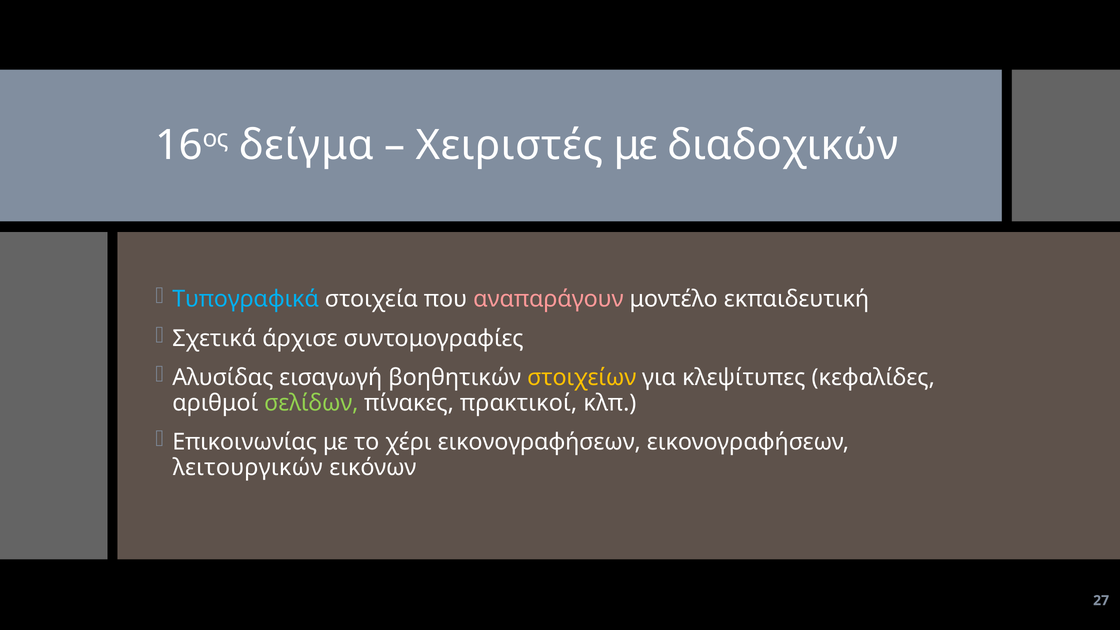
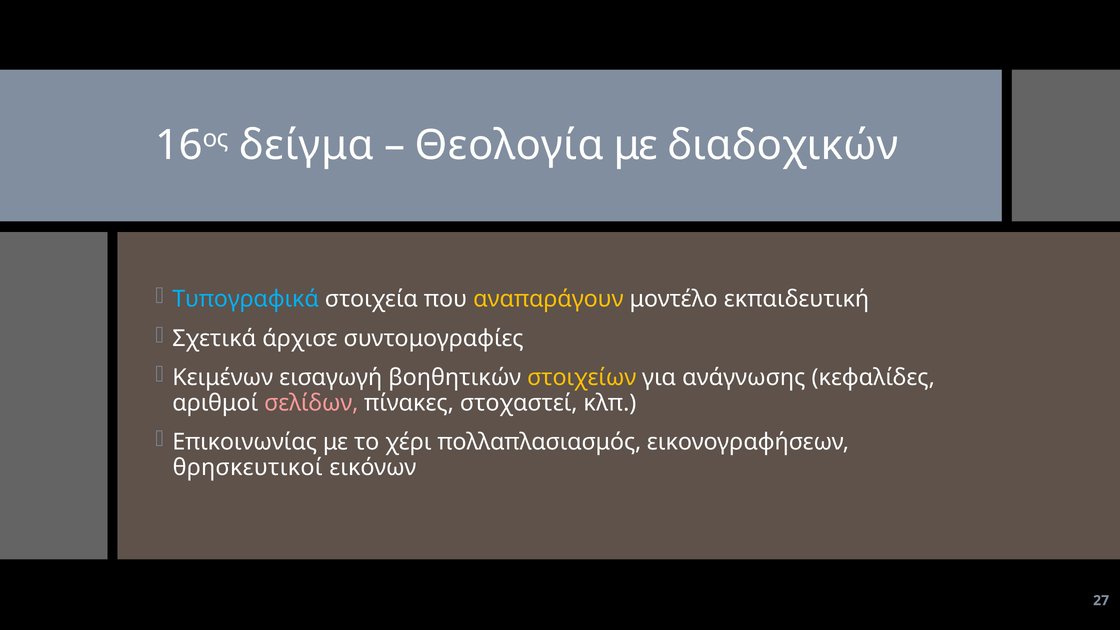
Χειριστές: Χειριστές -> Θεολογία
αναπαράγουν colour: pink -> yellow
Αλυσίδας: Αλυσίδας -> Κειμένων
κλεψίτυπες: κλεψίτυπες -> ανάγνωσης
σελίδων colour: light green -> pink
πρακτικοί: πρακτικοί -> στοχαστεί
χέρι εικονογραφήσεων: εικονογραφήσεων -> πολλαπλασιασμός
λειτουργικών: λειτουργικών -> θρησκευτικοί
